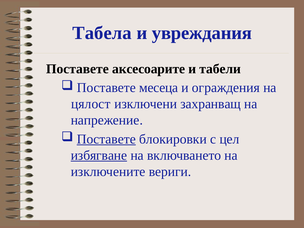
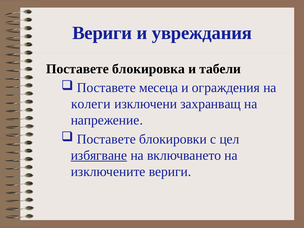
Табела at (102, 33): Табела -> Вериги
аксесоарите: аксесоарите -> блокировка
цялост: цялост -> колеги
Поставете at (106, 139) underline: present -> none
